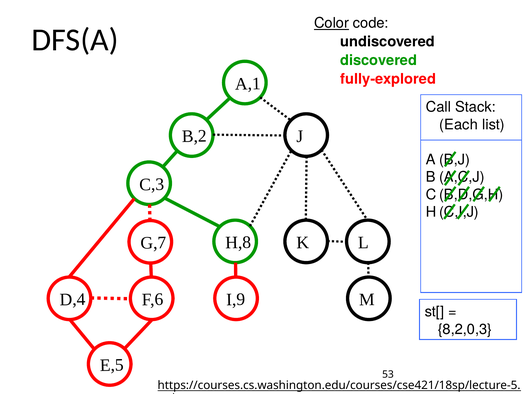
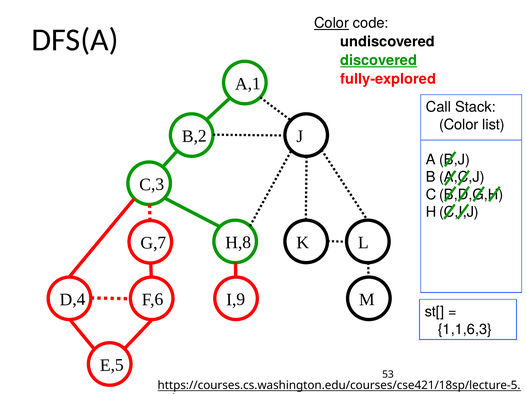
discovered underline: none -> present
Each at (459, 125): Each -> Color
8,2,0,3: 8,2,0,3 -> 1,1,6,3
